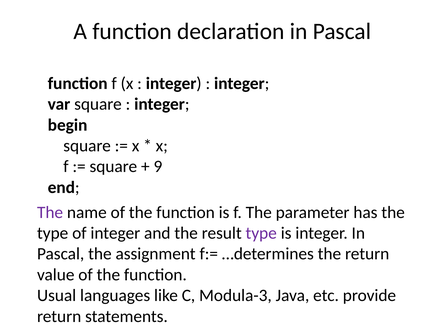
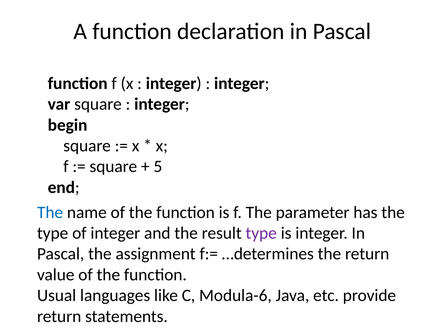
9: 9 -> 5
The at (50, 212) colour: purple -> blue
Modula-3: Modula-3 -> Modula-6
